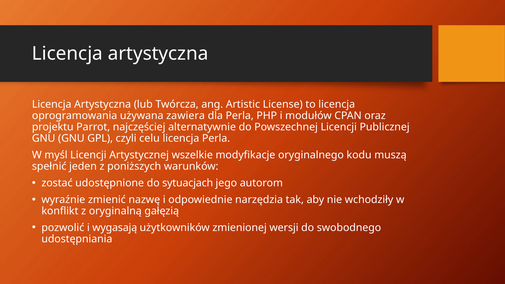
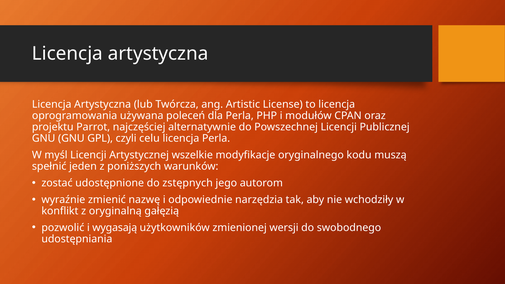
zawiera: zawiera -> poleceń
sytuacjach: sytuacjach -> zstępnych
